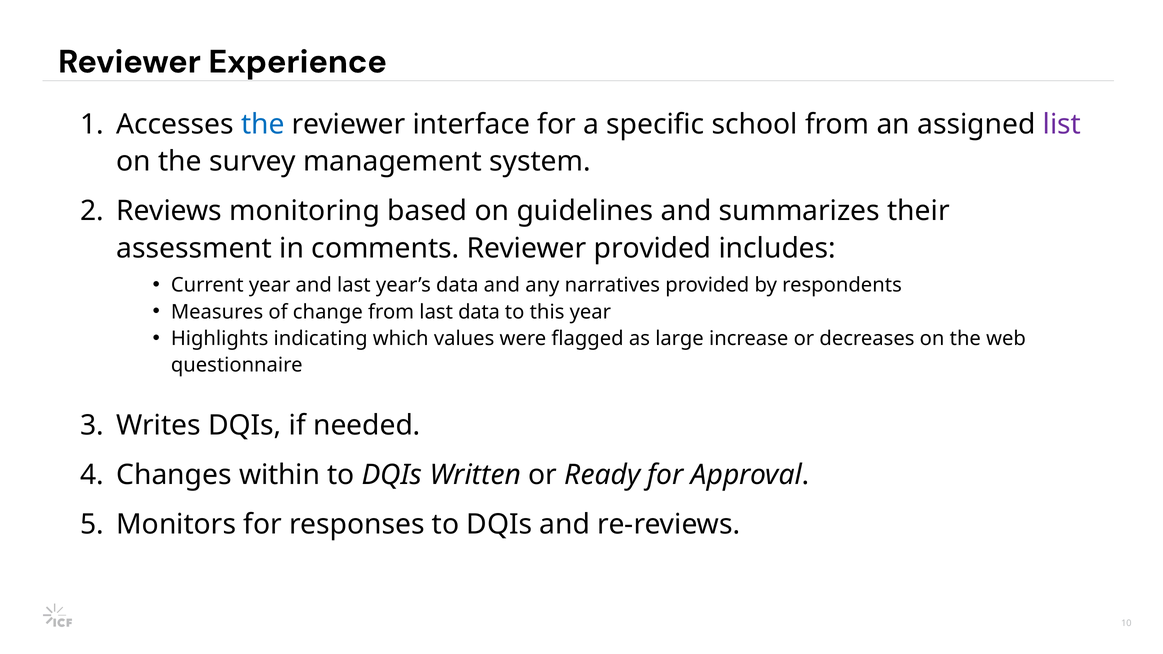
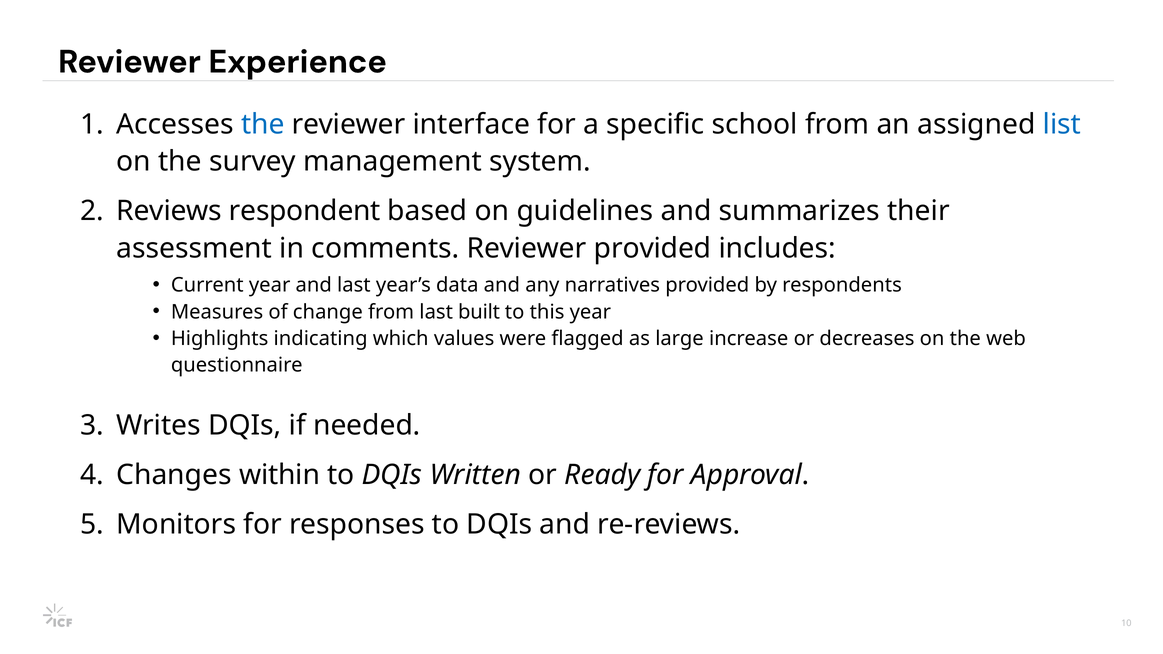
list colour: purple -> blue
monitoring: monitoring -> respondent
last data: data -> built
